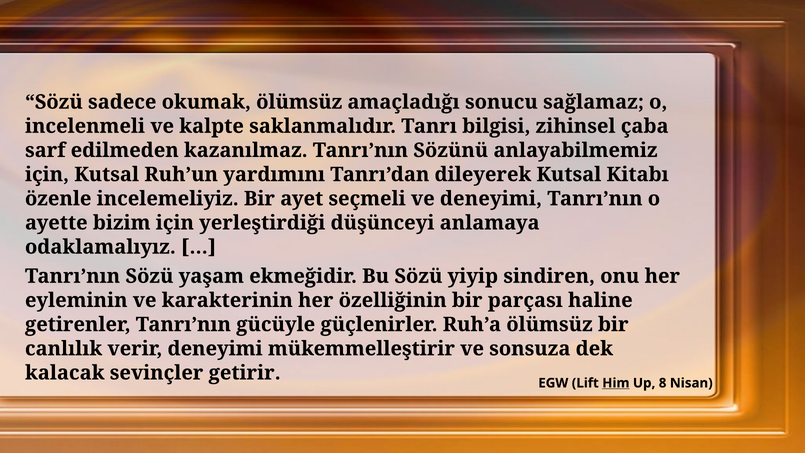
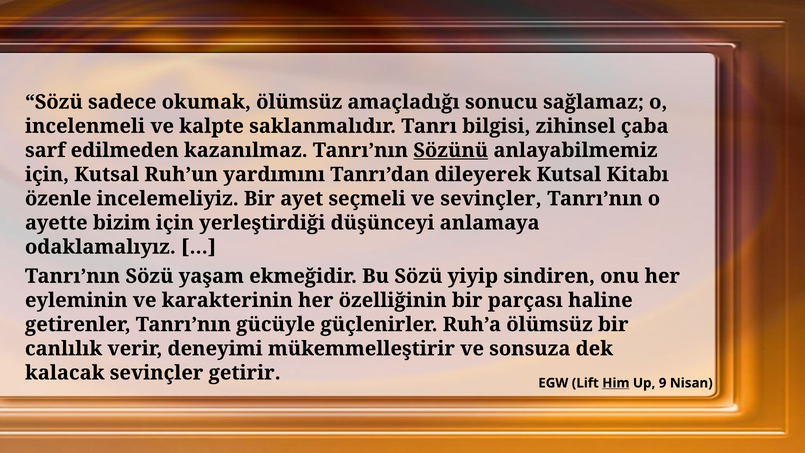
Sözünü underline: none -> present
ve deneyimi: deneyimi -> sevinçler
8: 8 -> 9
